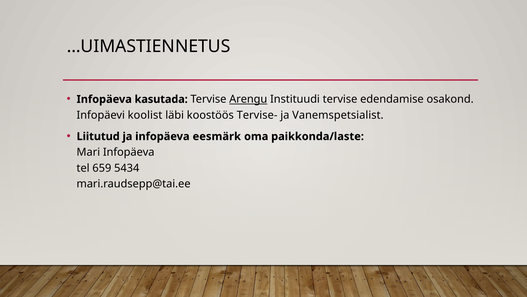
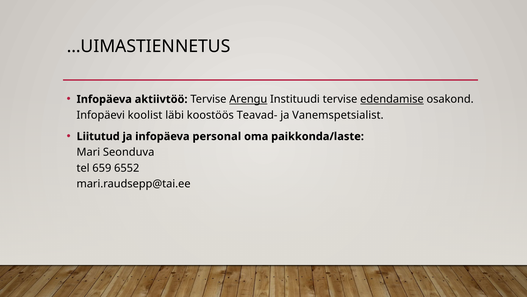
kasutada: kasutada -> aktiivtöö
edendamise underline: none -> present
Tervise-: Tervise- -> Teavad-
eesmärk: eesmärk -> personal
Mari Infopäeva: Infopäeva -> Seonduva
5434: 5434 -> 6552
